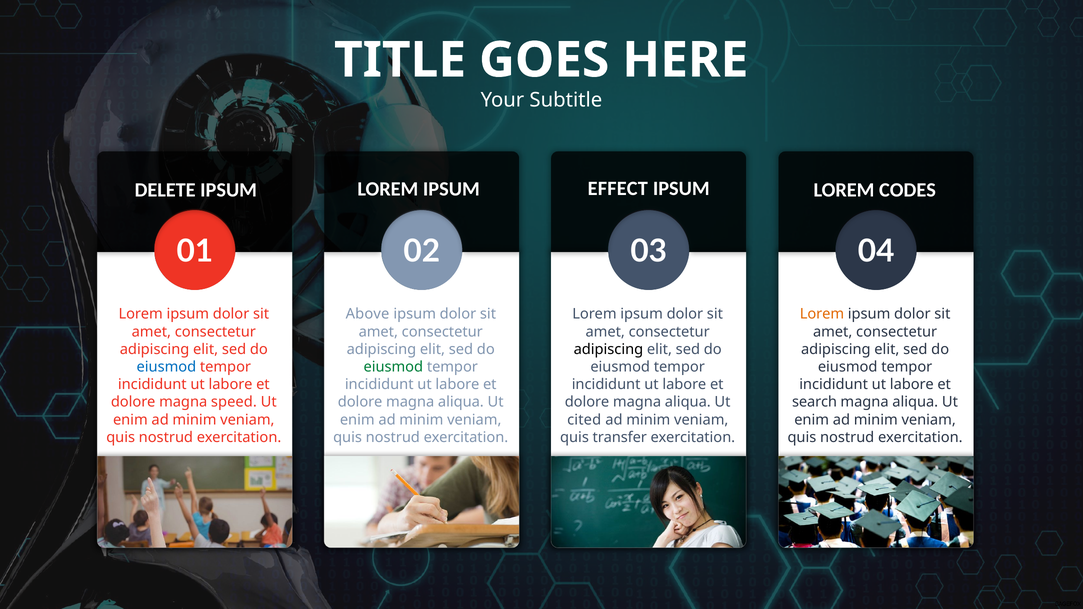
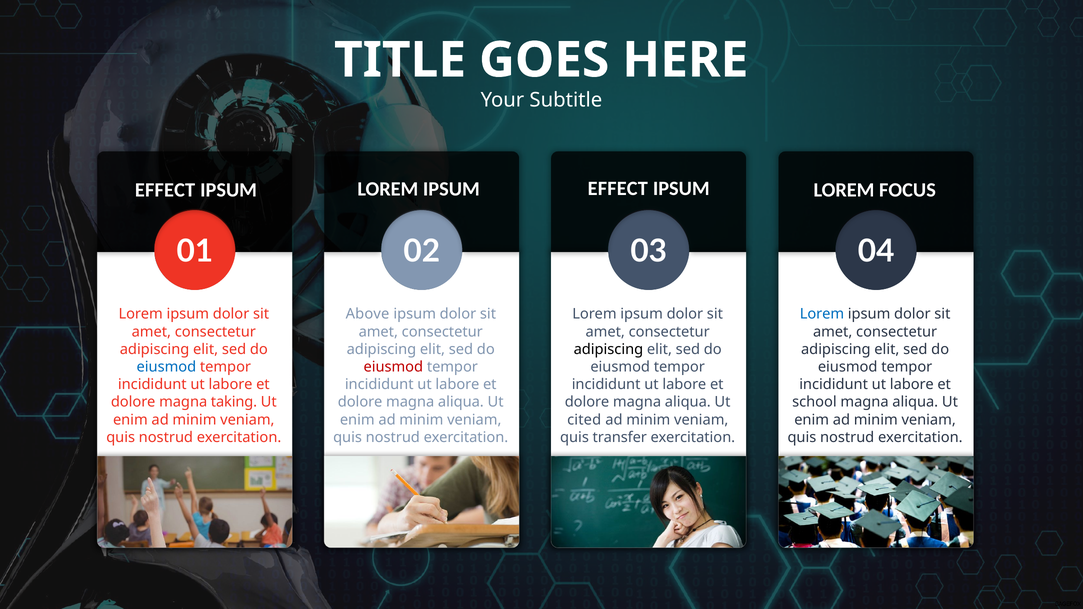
CODES: CODES -> FOCUS
DELETE at (165, 190): DELETE -> EFFECT
Lorem at (822, 314) colour: orange -> blue
eiusmod at (393, 367) colour: green -> red
speed: speed -> taking
search: search -> school
